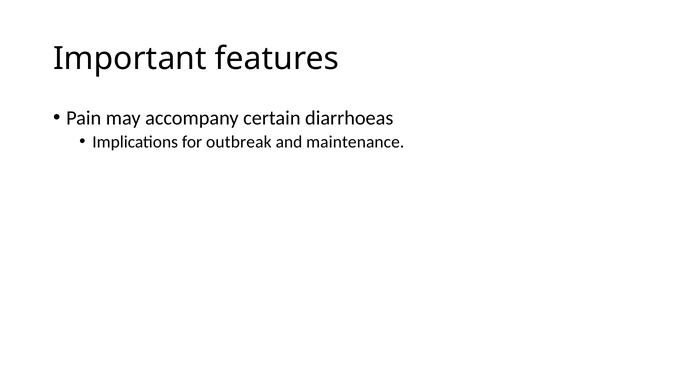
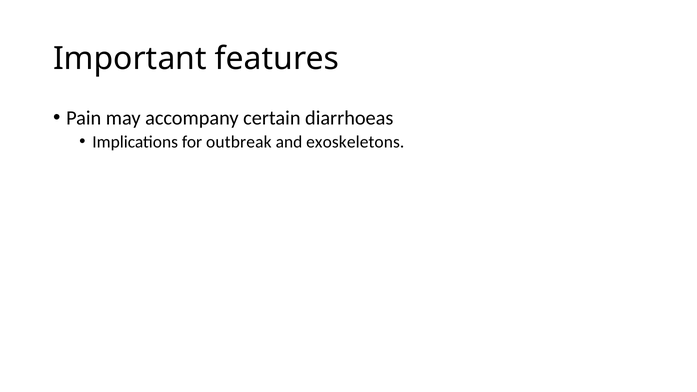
maintenance: maintenance -> exoskeletons
